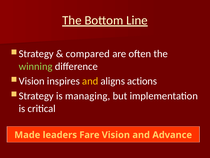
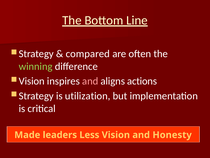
and at (90, 81) colour: yellow -> pink
managing: managing -> utilization
Fare: Fare -> Less
Advance: Advance -> Honesty
